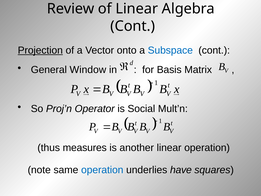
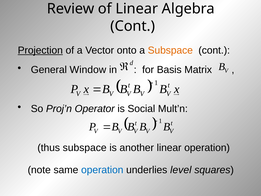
Subspace at (170, 50) colour: blue -> orange
thus measures: measures -> subspace
have: have -> level
